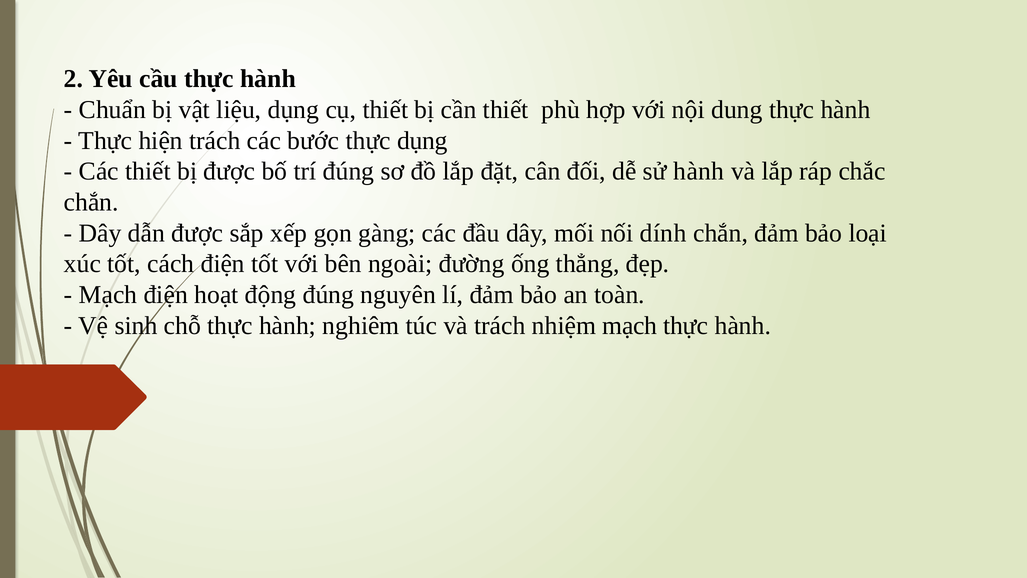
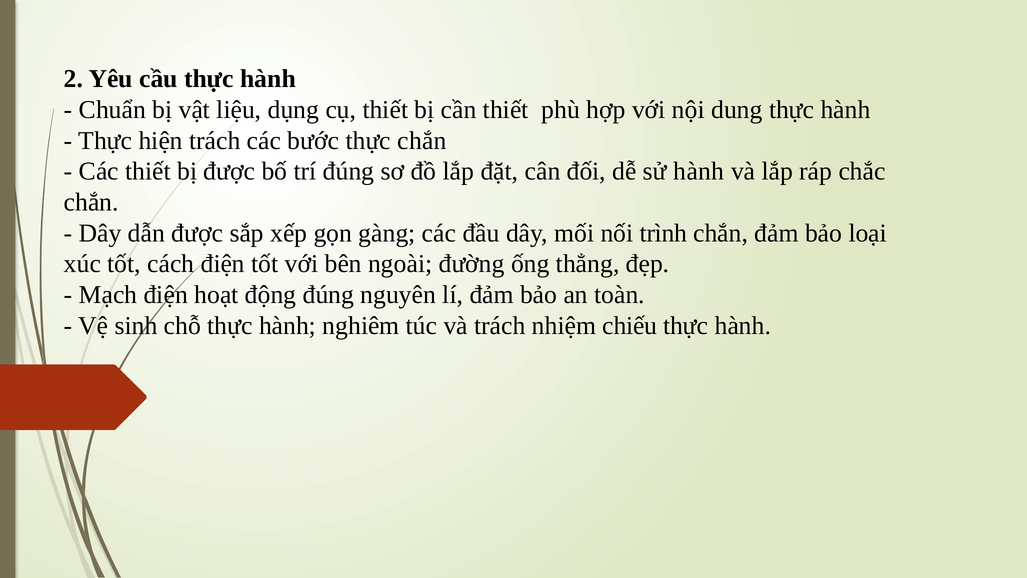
thực dụng: dụng -> chắn
dính: dính -> trình
nhiệm mạch: mạch -> chiếu
